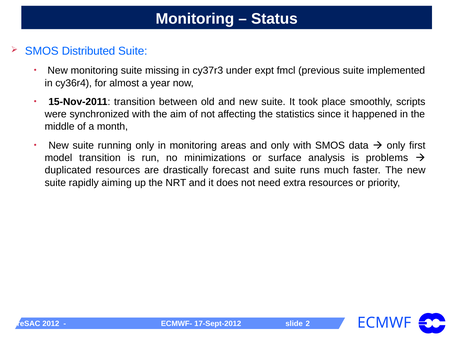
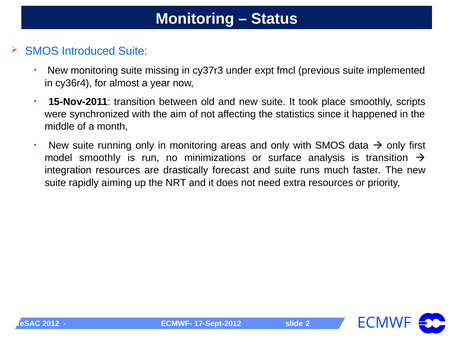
Distributed: Distributed -> Introduced
model transition: transition -> smoothly
is problems: problems -> transition
duplicated: duplicated -> integration
